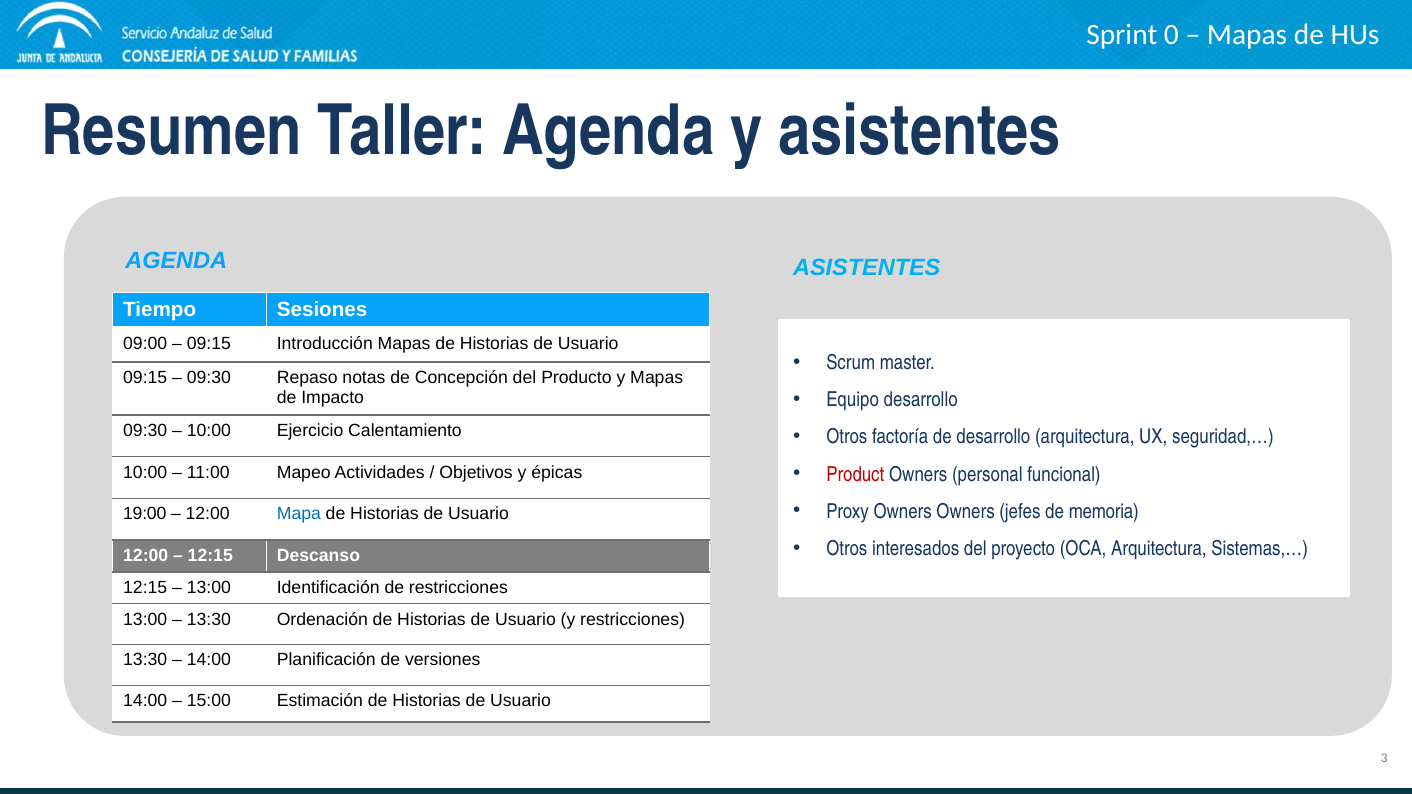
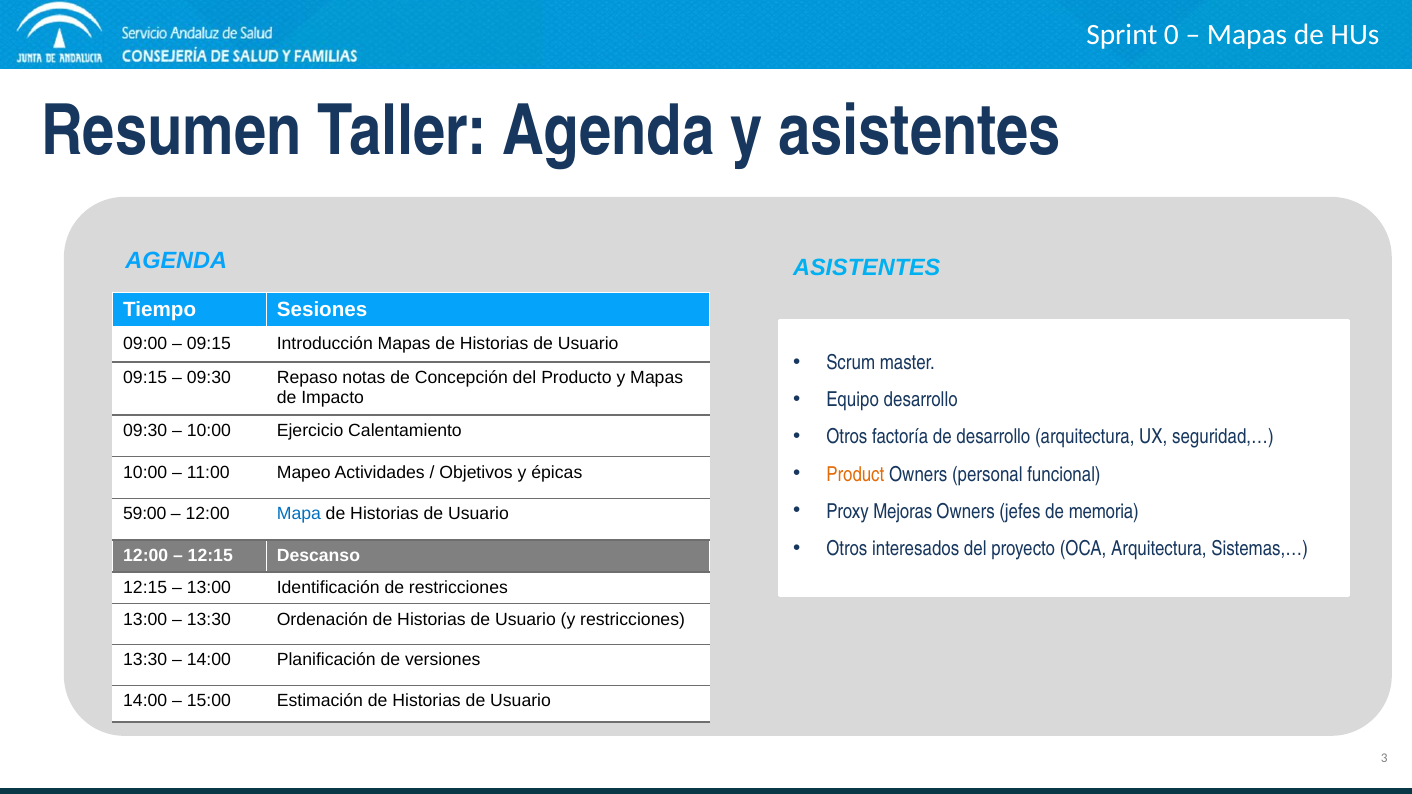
Product colour: red -> orange
Proxy Owners: Owners -> Mejoras
19:00: 19:00 -> 59:00
